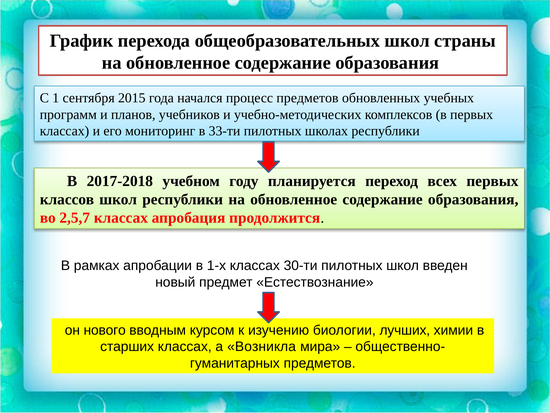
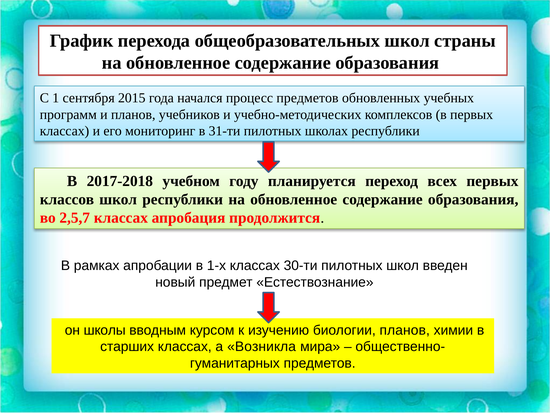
33-ти: 33-ти -> 31-ти
нового: нового -> школы
биологии лучших: лучших -> планов
